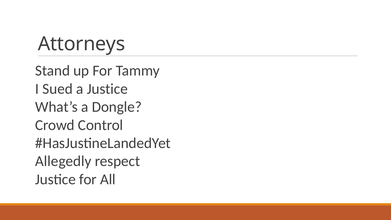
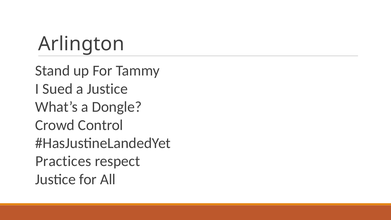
Attorneys: Attorneys -> Arlington
Allegedly: Allegedly -> Practices
